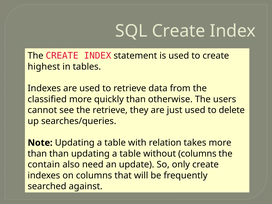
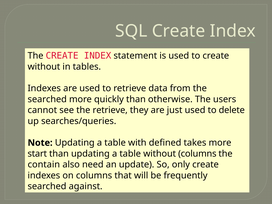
highest at (44, 67): highest -> without
classified at (47, 99): classified -> searched
relation: relation -> defined
than at (37, 154): than -> start
